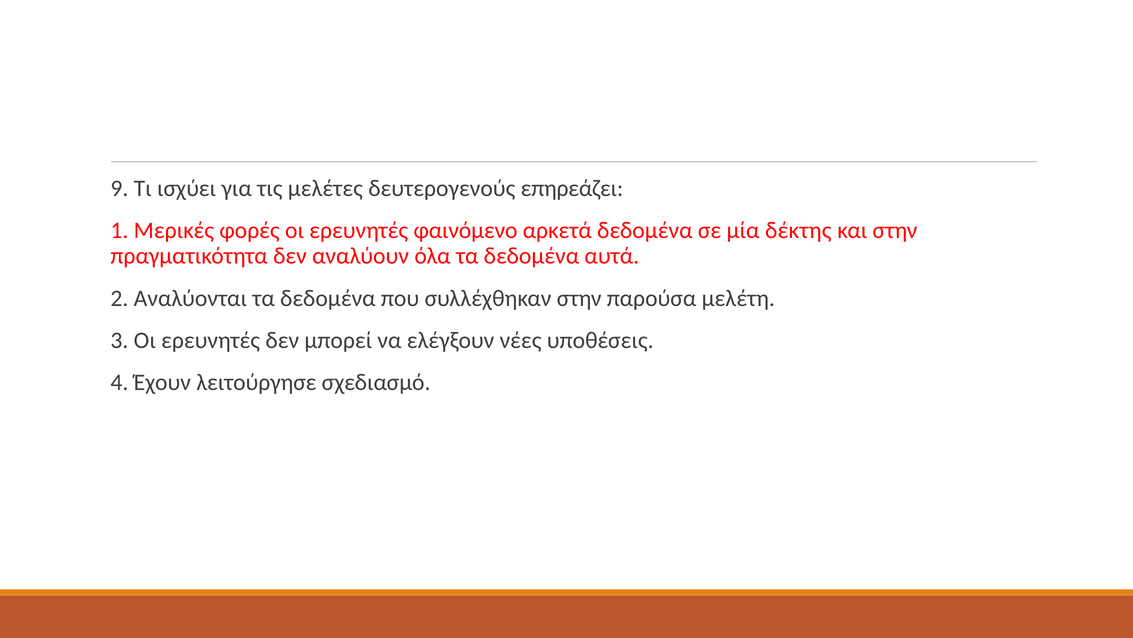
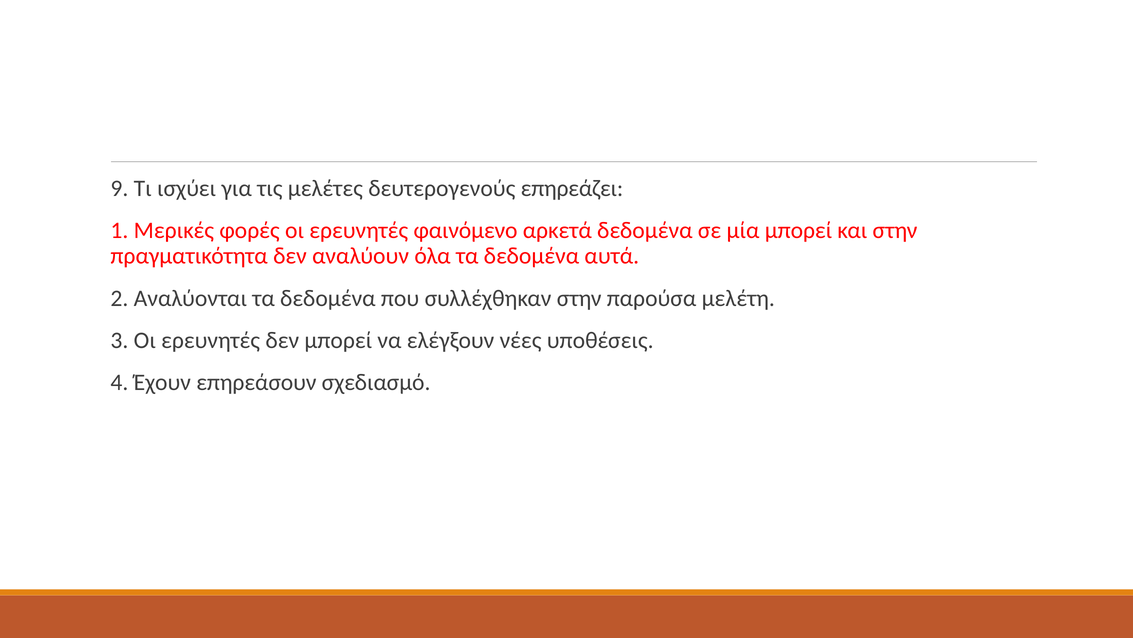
μία δέκτης: δέκτης -> μπορεί
λειτούργησε: λειτούργησε -> επηρεάσουν
